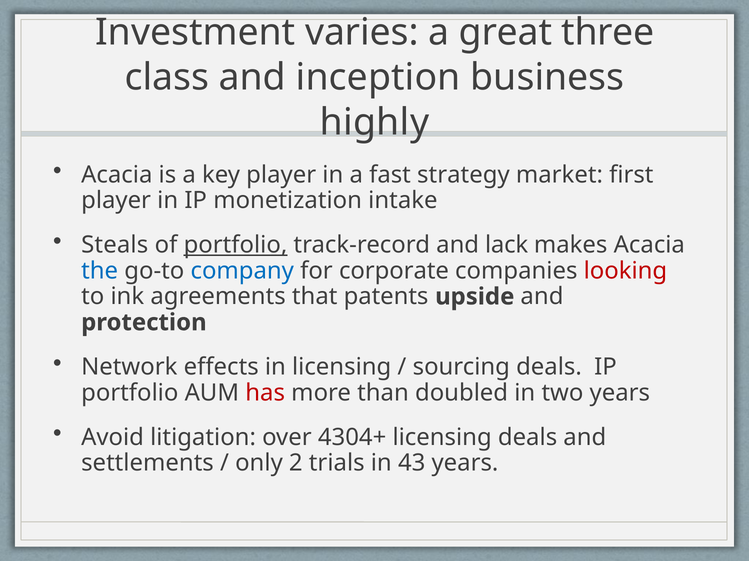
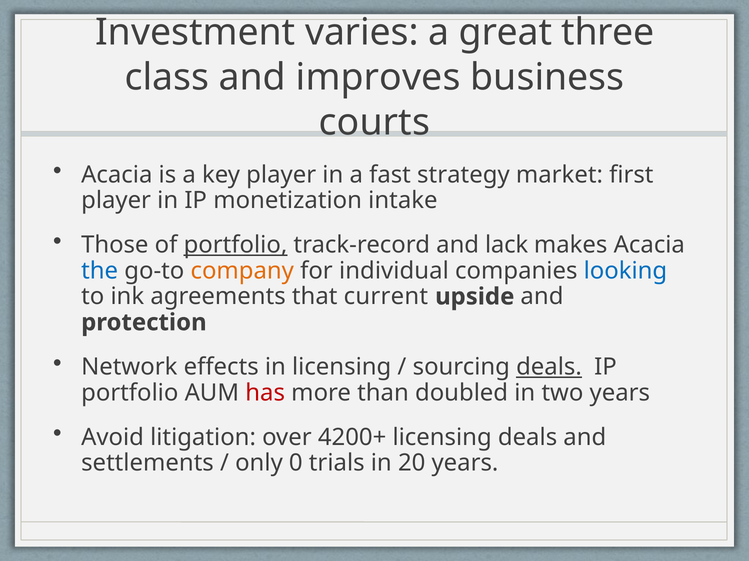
inception: inception -> improves
highly: highly -> courts
Steals: Steals -> Those
company colour: blue -> orange
corporate: corporate -> individual
looking colour: red -> blue
patents: patents -> current
deals at (549, 367) underline: none -> present
4304+: 4304+ -> 4200+
2: 2 -> 0
43: 43 -> 20
